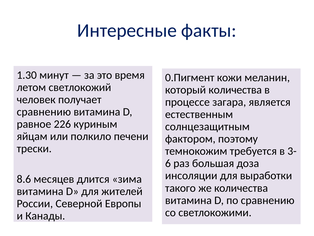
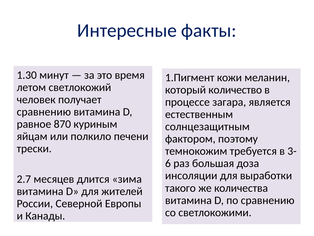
0.Пигмент: 0.Пигмент -> 1.Пигмент
который количества: количества -> количество
226: 226 -> 870
8.6: 8.6 -> 2.7
